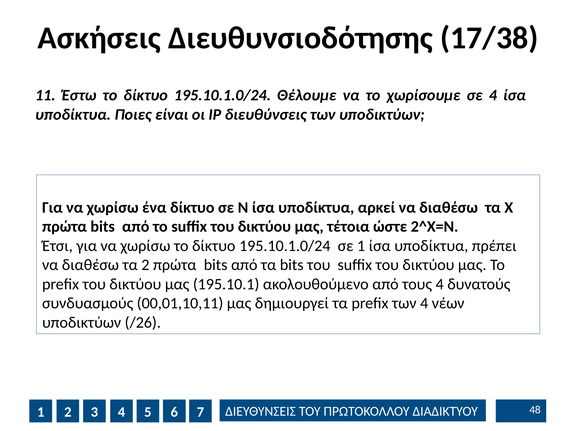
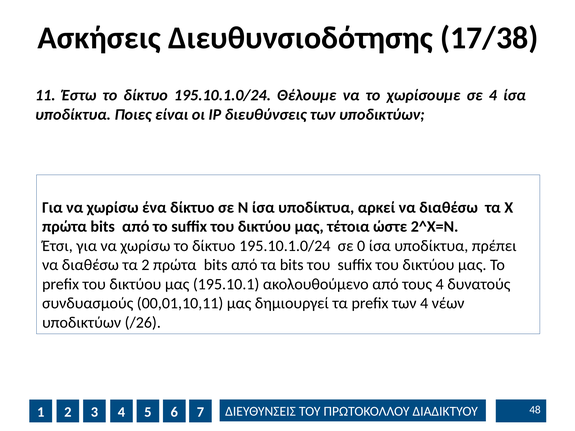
σε 1: 1 -> 0
